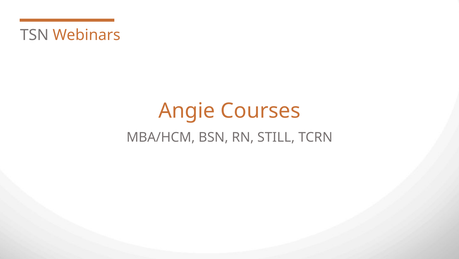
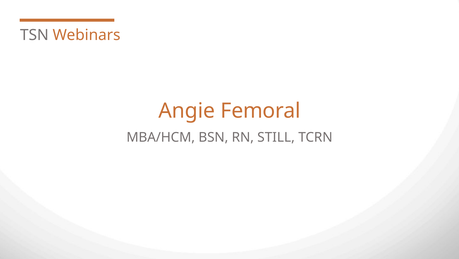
Courses: Courses -> Femoral
